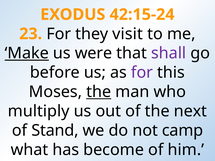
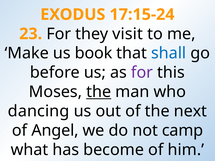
42:15-24: 42:15-24 -> 17:15-24
Make underline: present -> none
were: were -> book
shall colour: purple -> blue
multiply: multiply -> dancing
Stand: Stand -> Angel
